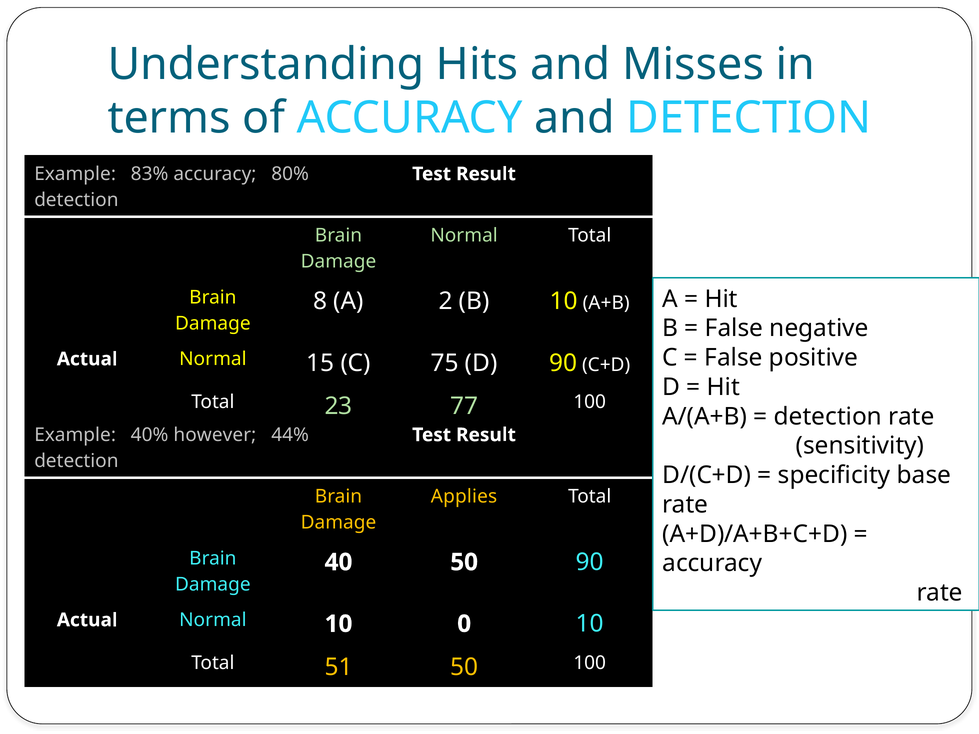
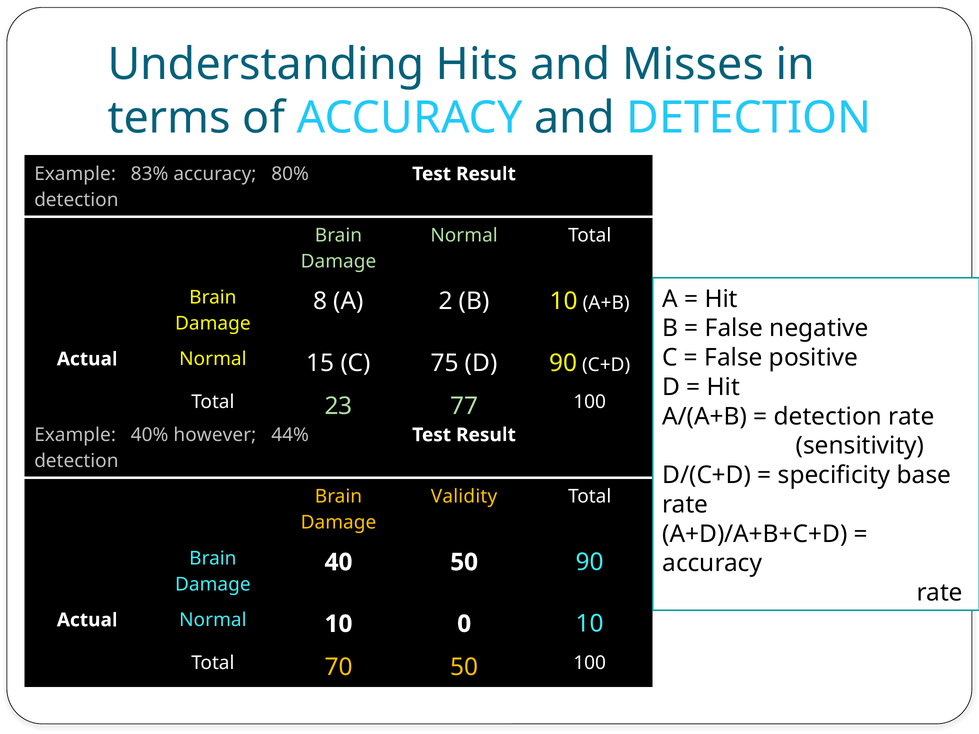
Applies: Applies -> Validity
51: 51 -> 70
